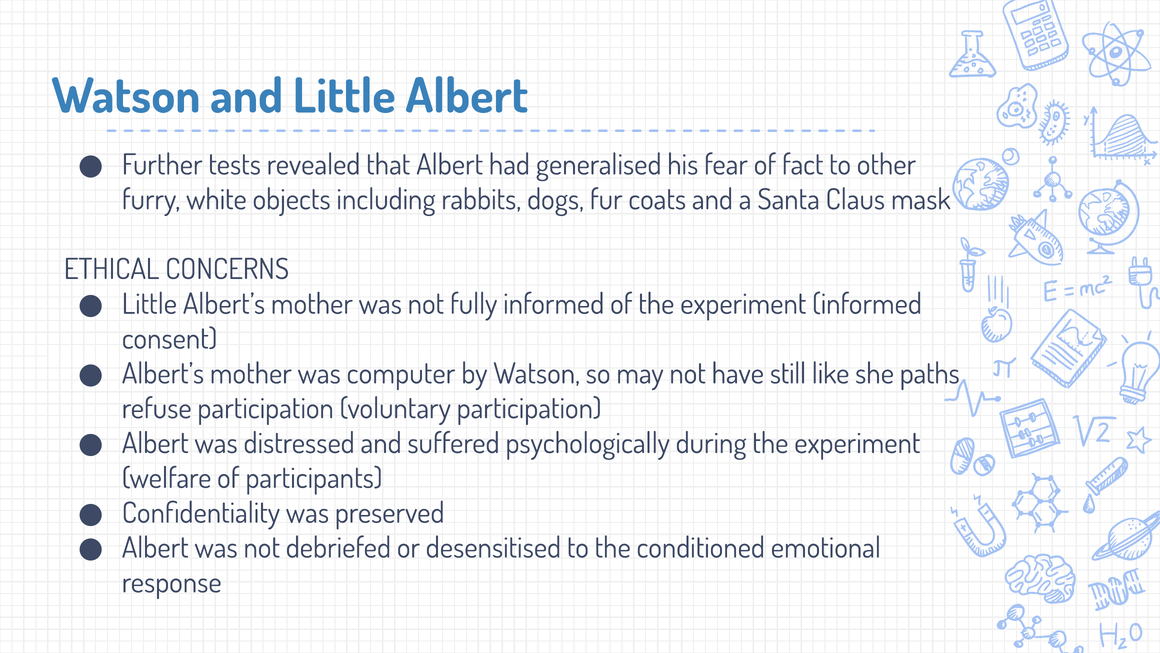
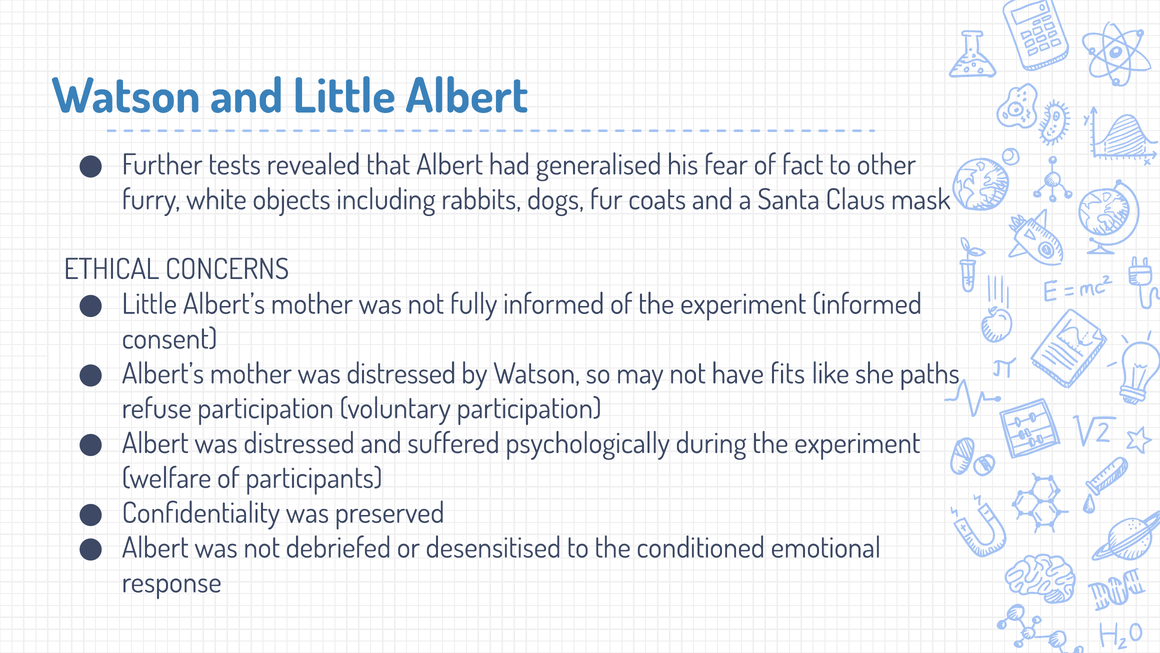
mother was computer: computer -> distressed
still: still -> fits
